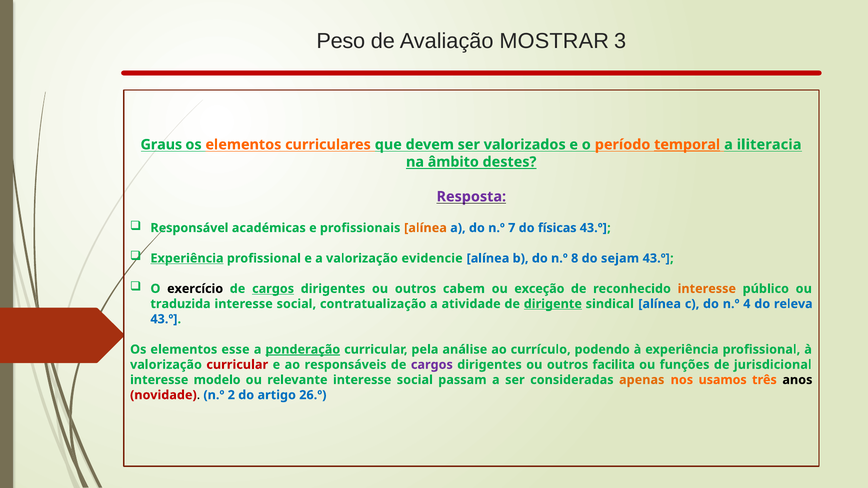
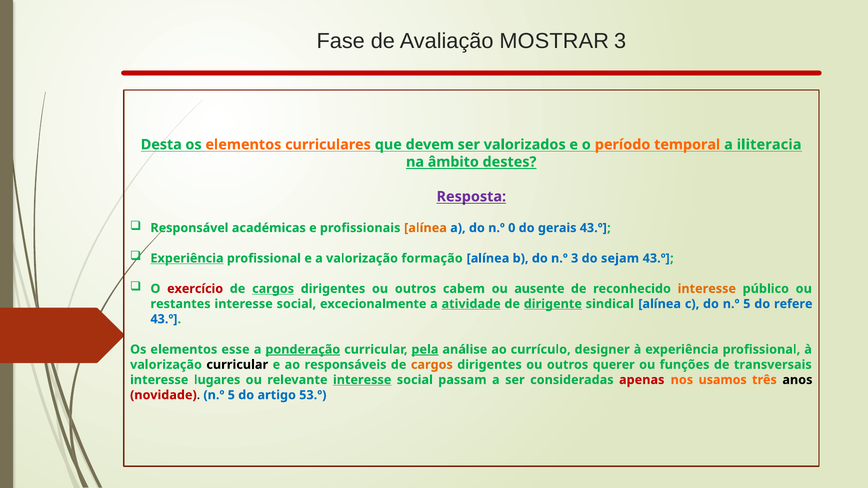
Peso: Peso -> Fase
Graus: Graus -> Desta
temporal underline: present -> none
7: 7 -> 0
físicas: físicas -> gerais
evidencie: evidencie -> formação
n.º 8: 8 -> 3
exercício colour: black -> red
exceção: exceção -> ausente
traduzida: traduzida -> restantes
contratualização: contratualização -> excecionalmente
atividade underline: none -> present
do n.º 4: 4 -> 5
releva: releva -> refere
pela underline: none -> present
podendo: podendo -> designer
curricular at (237, 365) colour: red -> black
cargos at (432, 365) colour: purple -> orange
facilita: facilita -> querer
jurisdicional: jurisdicional -> transversais
modelo: modelo -> lugares
interesse at (362, 380) underline: none -> present
apenas colour: orange -> red
novidade n.º 2: 2 -> 5
26.º: 26.º -> 53.º
